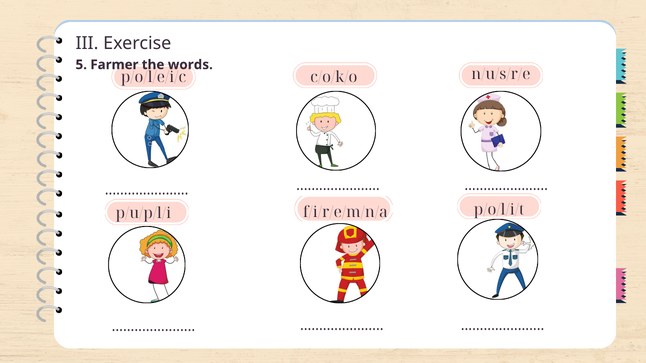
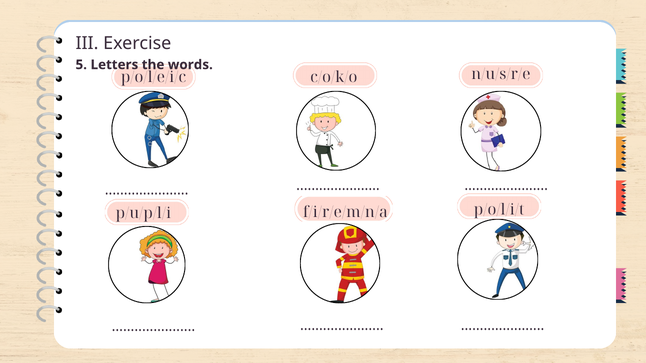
Farmer: Farmer -> Letters
